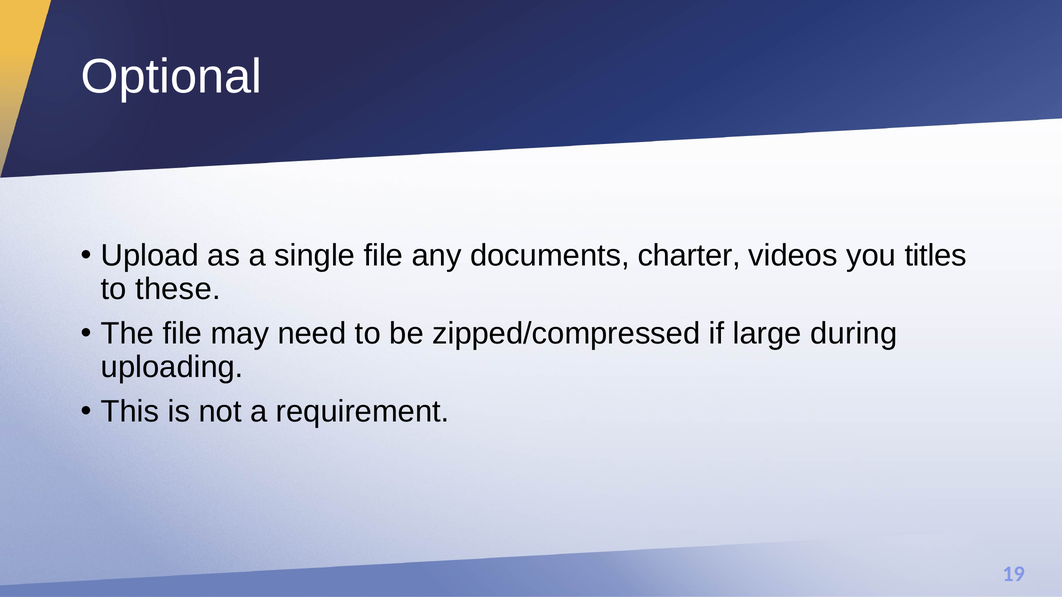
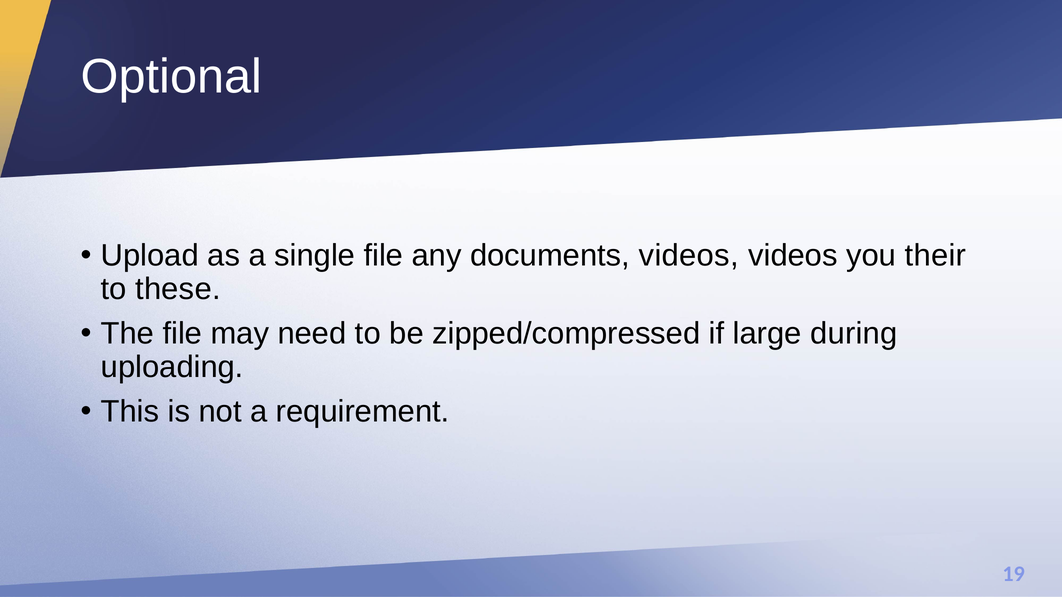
documents charter: charter -> videos
titles: titles -> their
